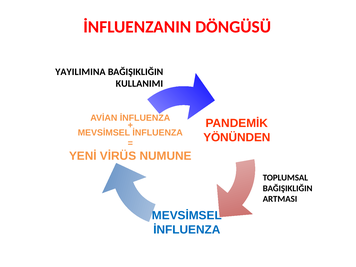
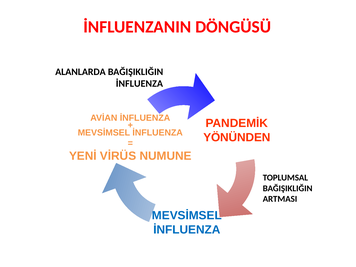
YAYILIMINA: YAYILIMINA -> ALANLARDA
KULLANIMI at (139, 84): KULLANIMI -> İNFLUENZA
